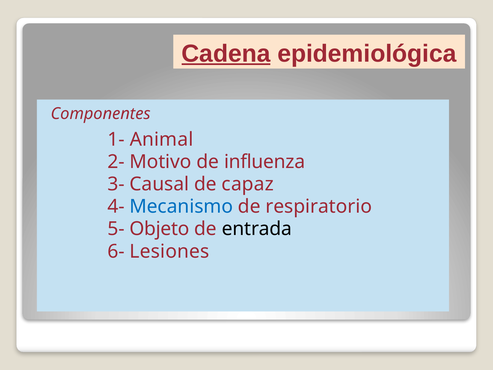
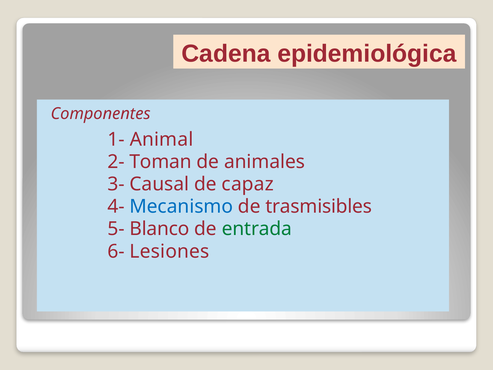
Cadena underline: present -> none
Motivo: Motivo -> Toman
influenza: influenza -> animales
respiratorio: respiratorio -> trasmisibles
Objeto: Objeto -> Blanco
entrada colour: black -> green
